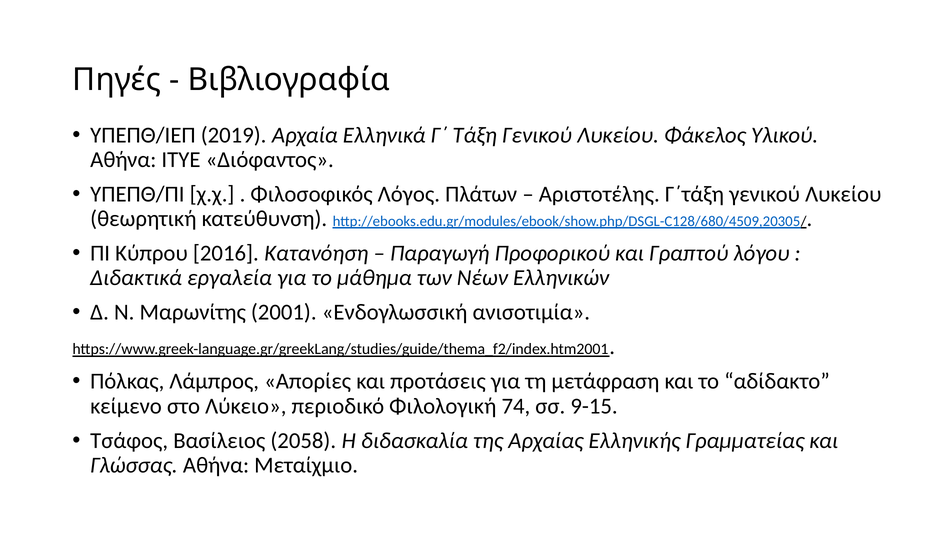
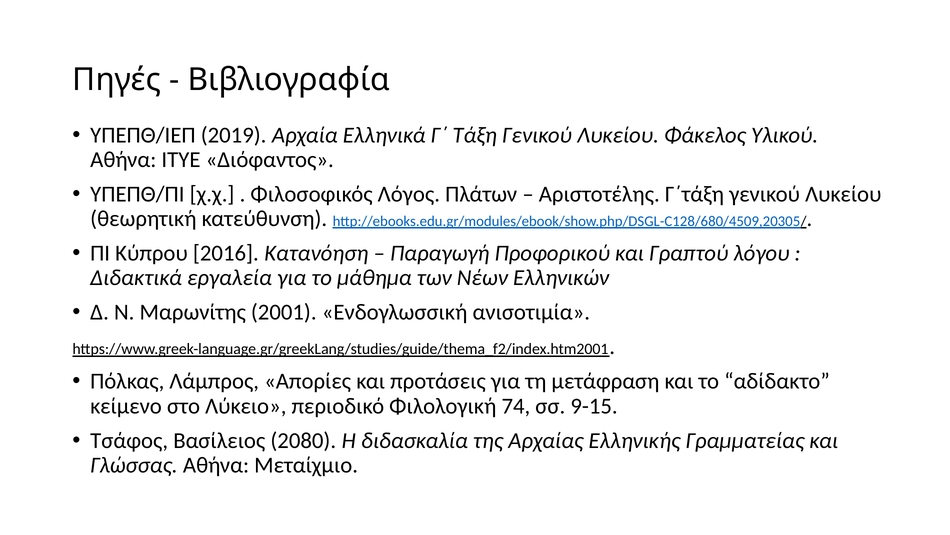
2058: 2058 -> 2080
